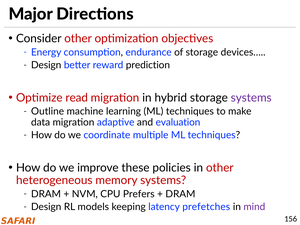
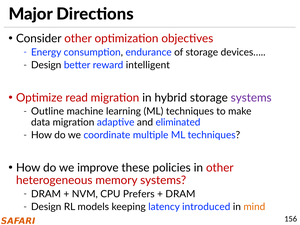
prediction: prediction -> intelligent
evaluation: evaluation -> eliminated
prefetches: prefetches -> introduced
mind colour: purple -> orange
